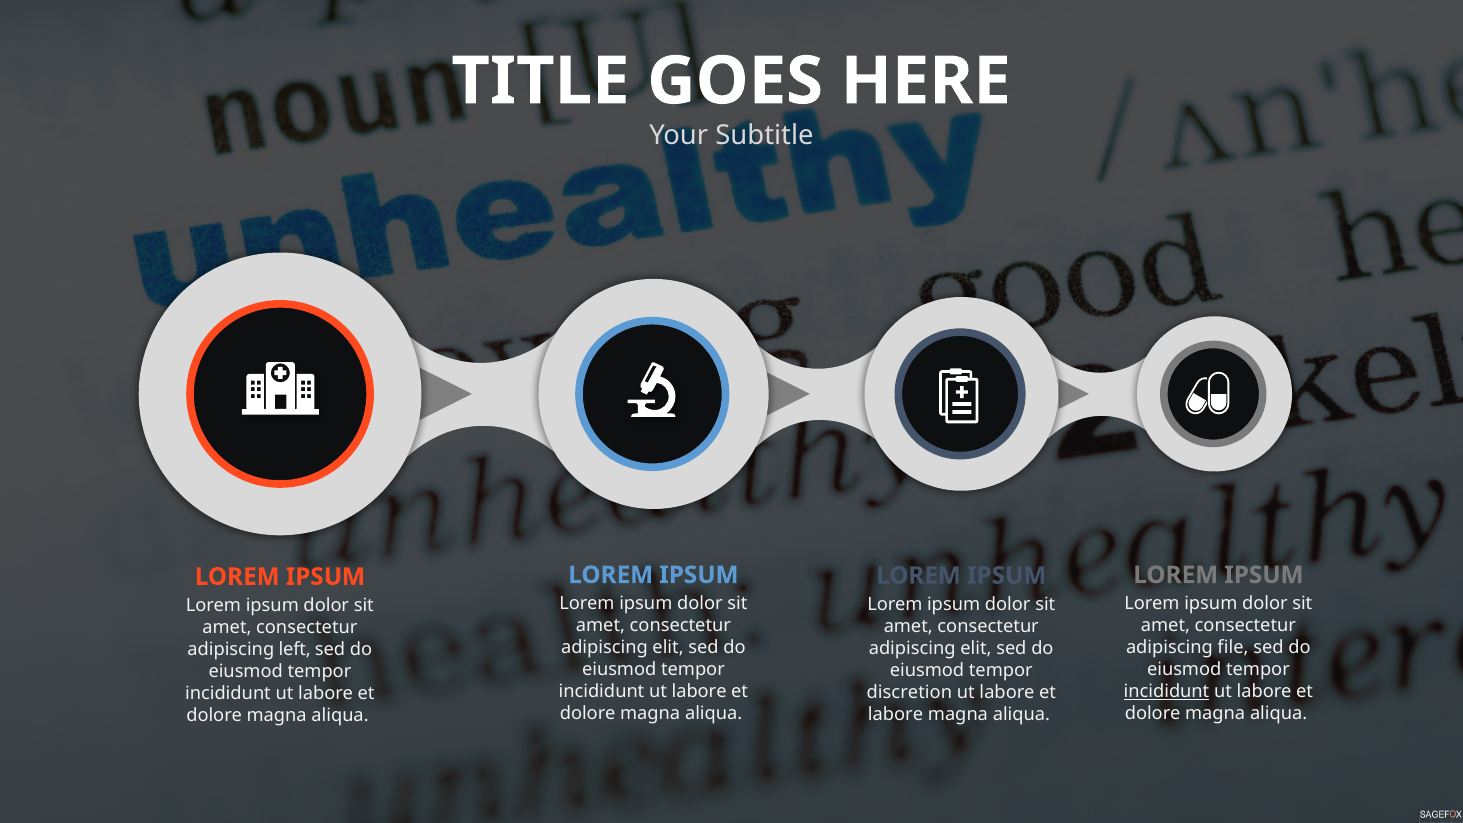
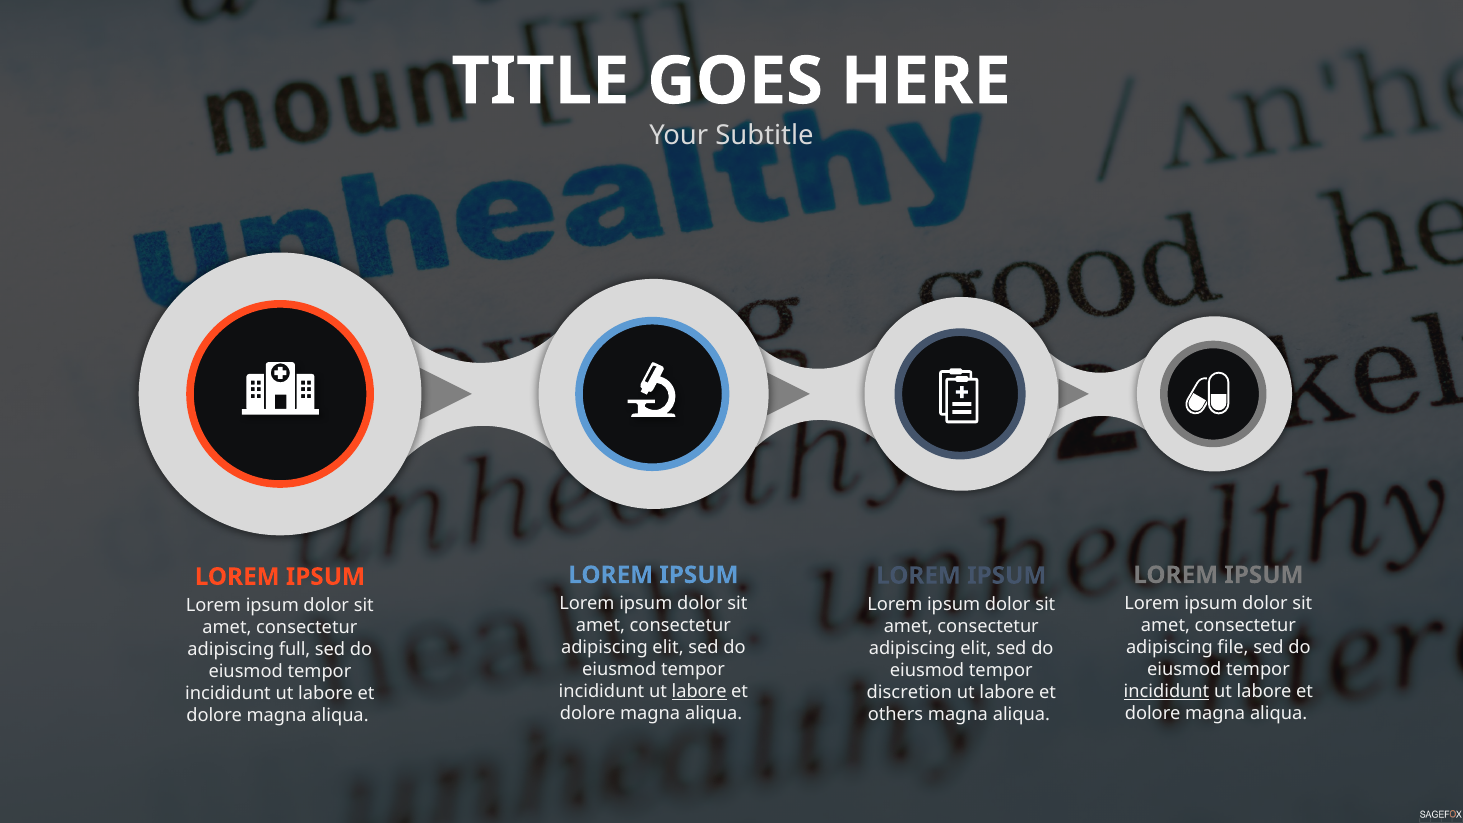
left: left -> full
labore at (699, 692) underline: none -> present
labore at (895, 714): labore -> others
